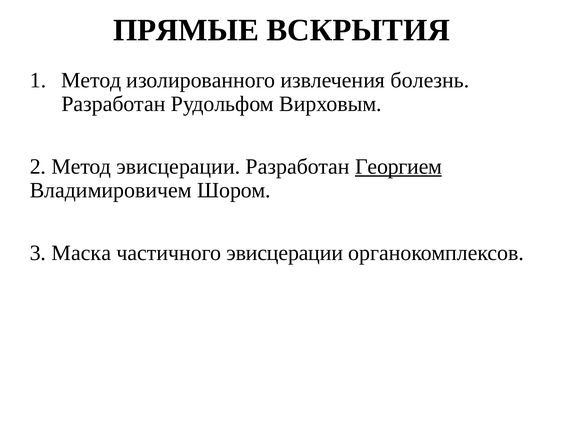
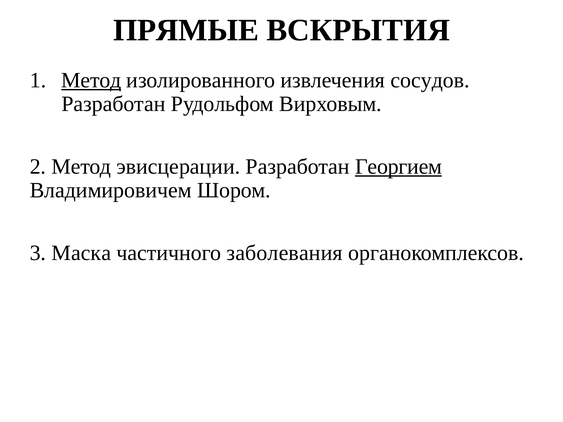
Метод at (91, 80) underline: none -> present
болезнь: болезнь -> сосудов
частичного эвисцерации: эвисцерации -> заболевания
